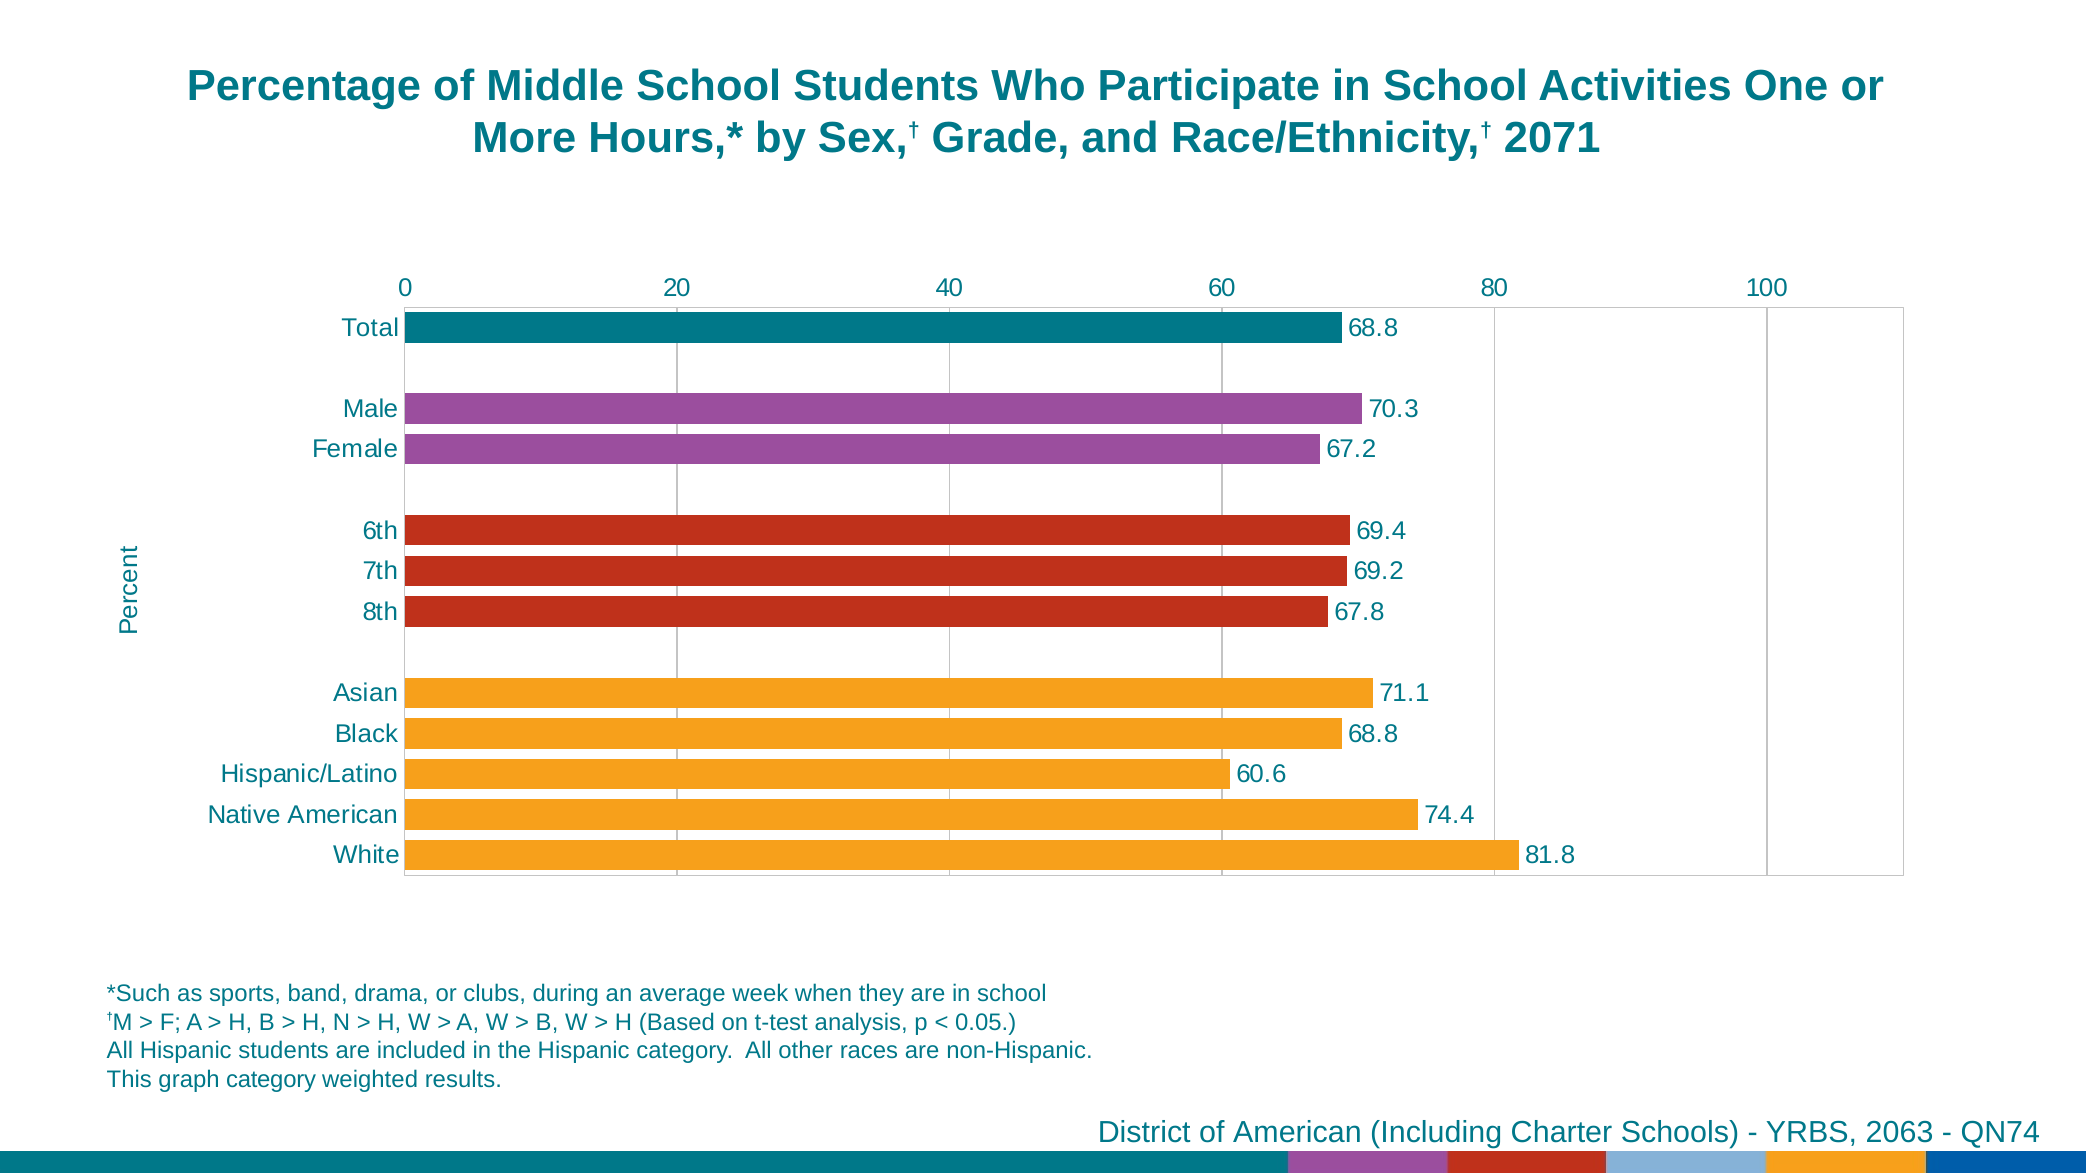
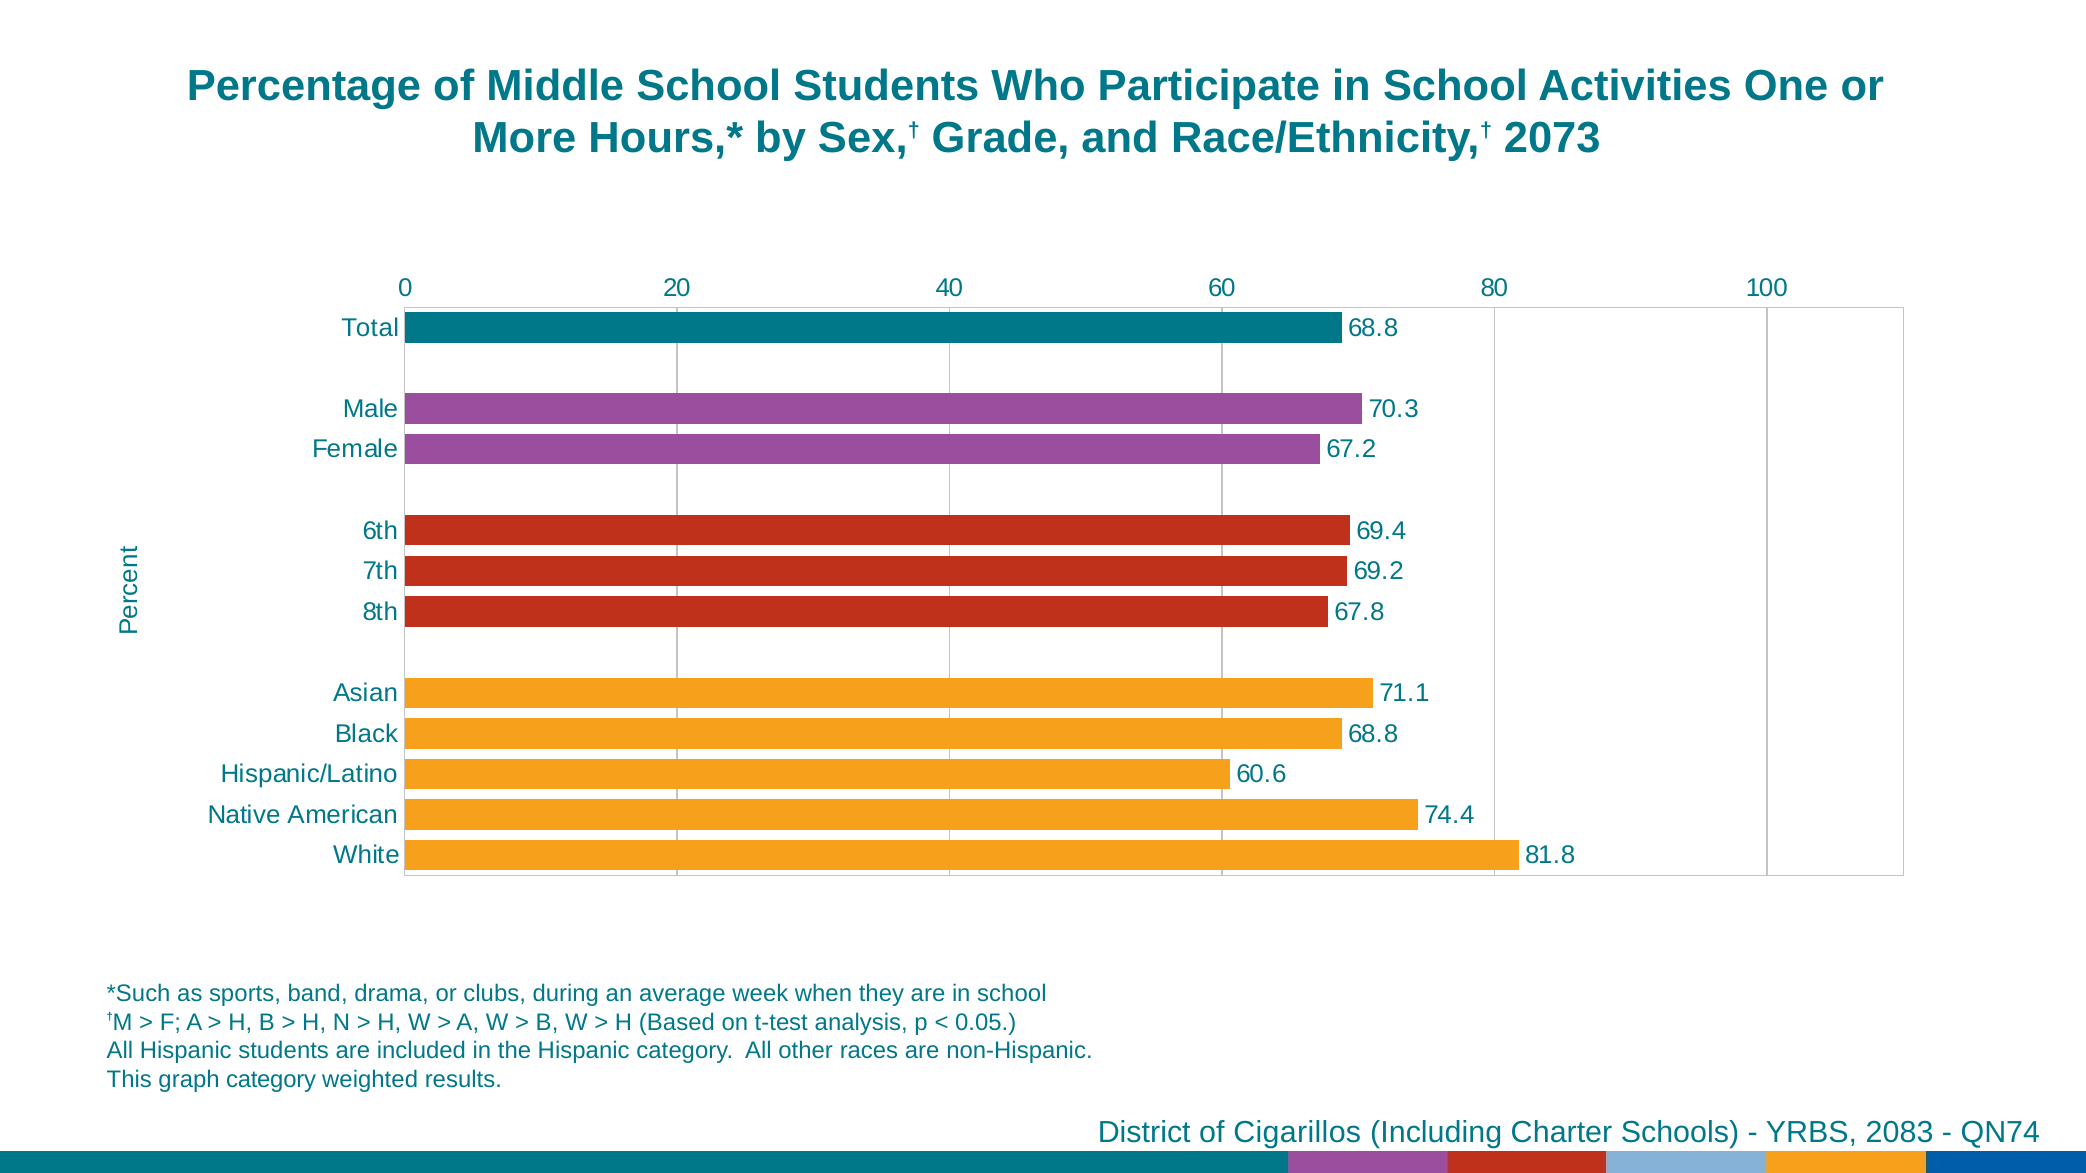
2071: 2071 -> 2073
of American: American -> Cigarillos
2063: 2063 -> 2083
